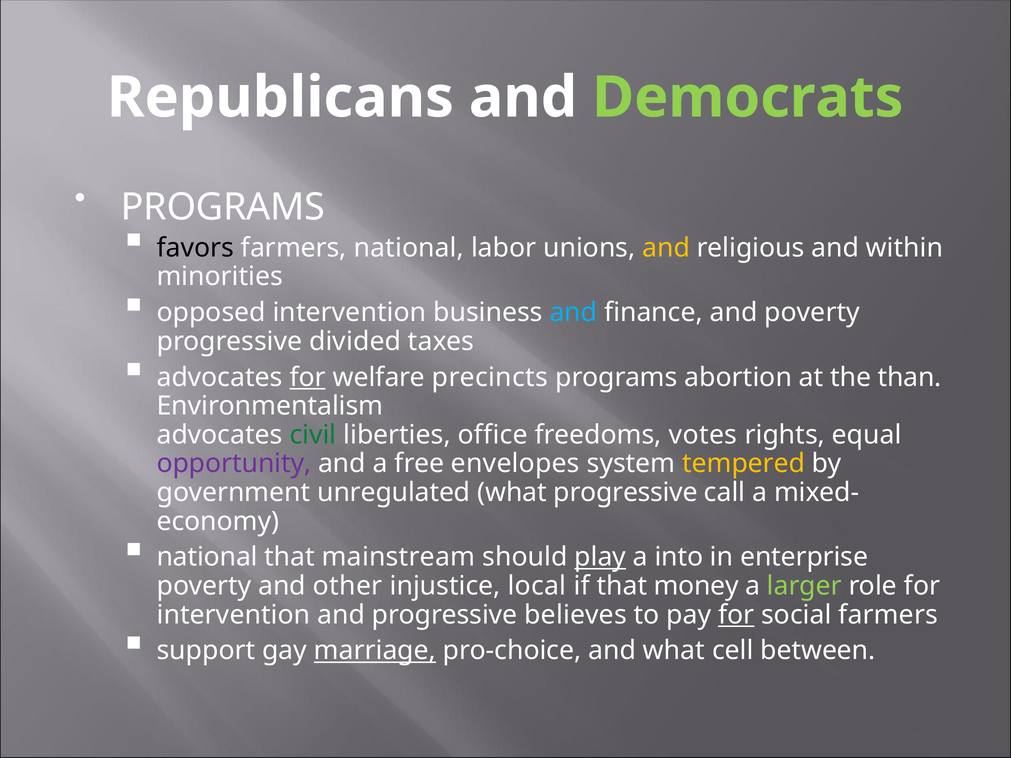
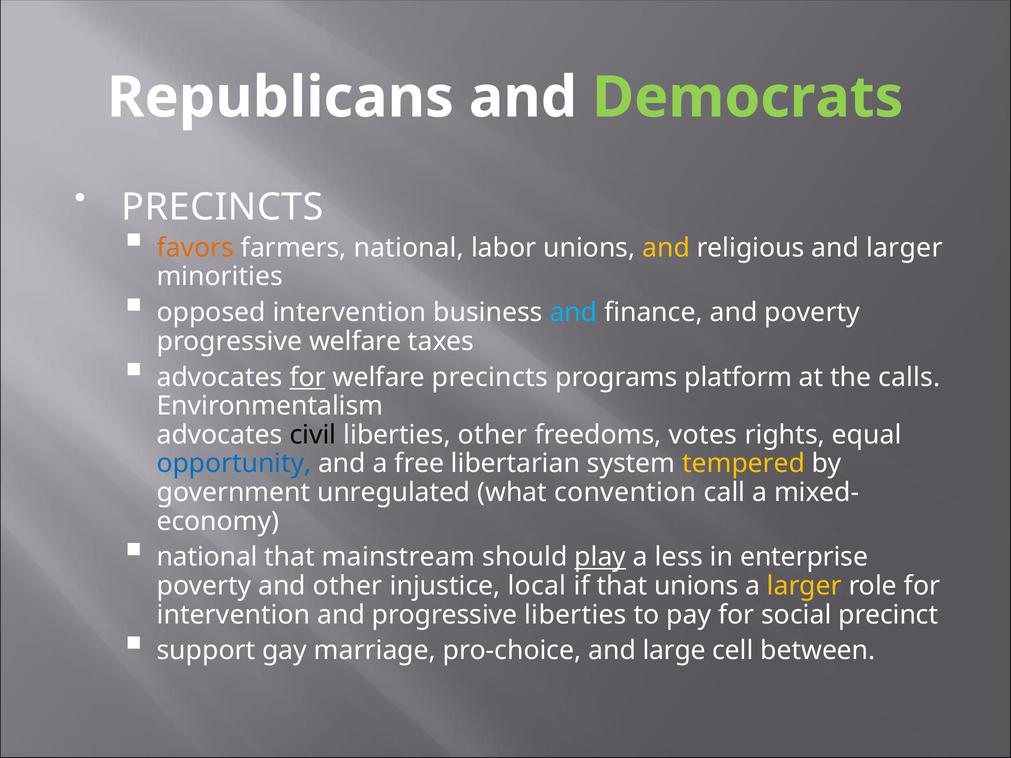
PROGRAMS at (223, 207): PROGRAMS -> PRECINCTS
favors colour: black -> orange
and within: within -> larger
progressive divided: divided -> welfare
abortion: abortion -> platform
than: than -> calls
civil colour: green -> black
liberties office: office -> other
opportunity colour: purple -> blue
envelopes: envelopes -> libertarian
what progressive: progressive -> convention
into: into -> less
that money: money -> unions
larger at (804, 586) colour: light green -> yellow
progressive believes: believes -> liberties
for at (736, 615) underline: present -> none
social farmers: farmers -> precinct
marriage underline: present -> none
and what: what -> large
